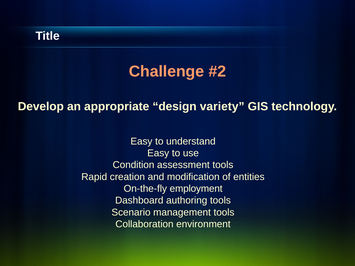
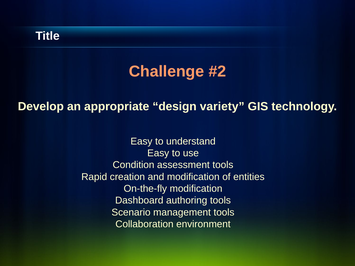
On-the-fly employment: employment -> modification
